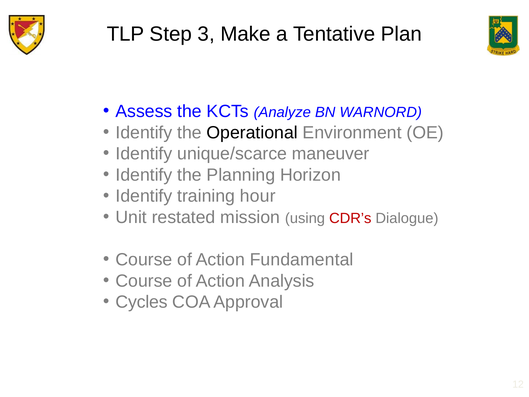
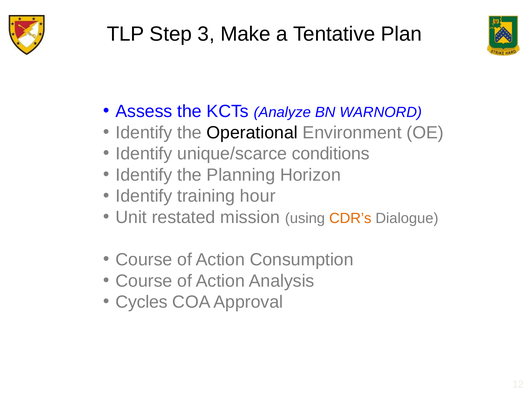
maneuver: maneuver -> conditions
CDR’s colour: red -> orange
Fundamental: Fundamental -> Consumption
